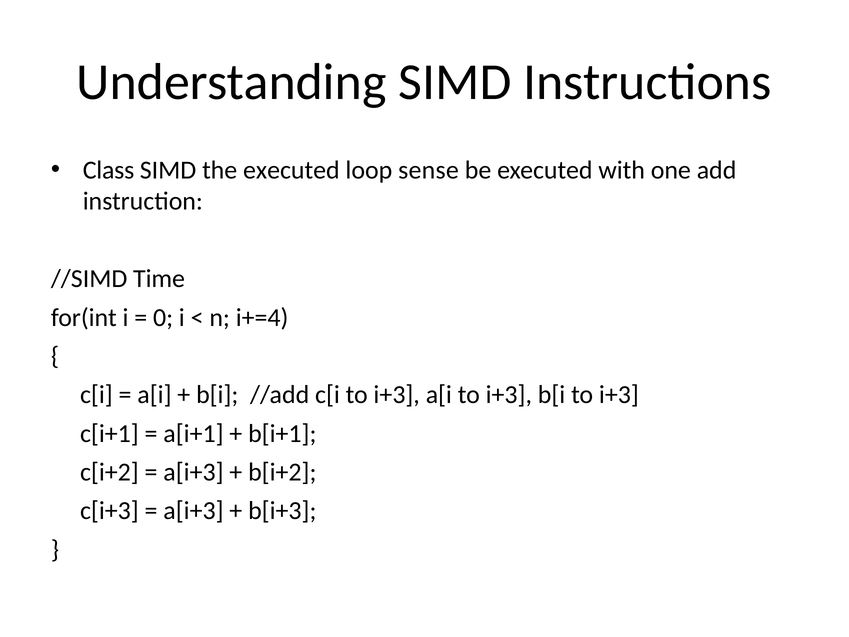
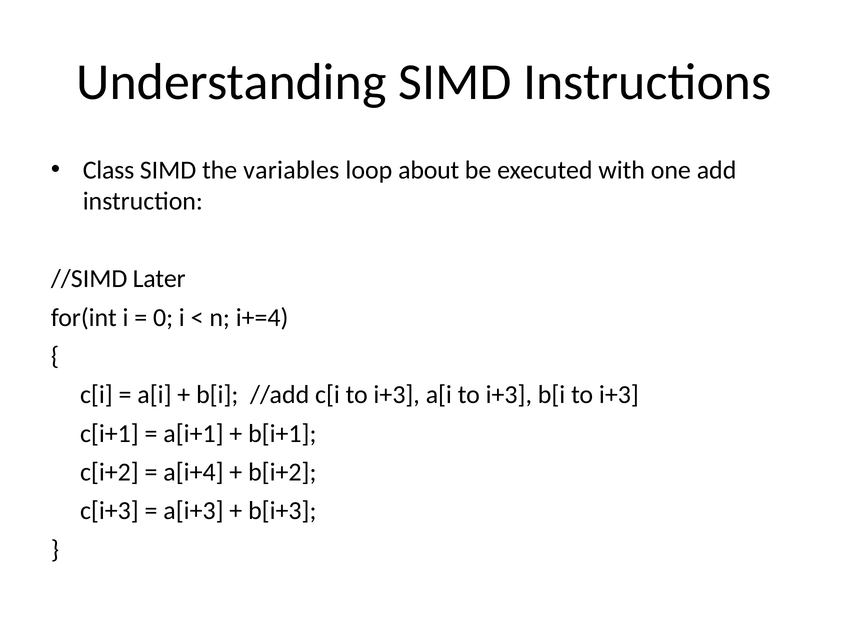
the executed: executed -> variables
sense: sense -> about
Time: Time -> Later
a[i+3 at (193, 472): a[i+3 -> a[i+4
